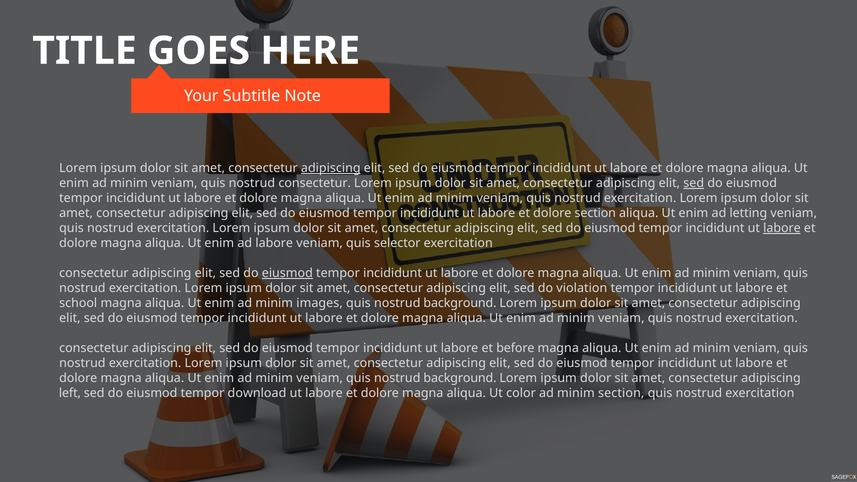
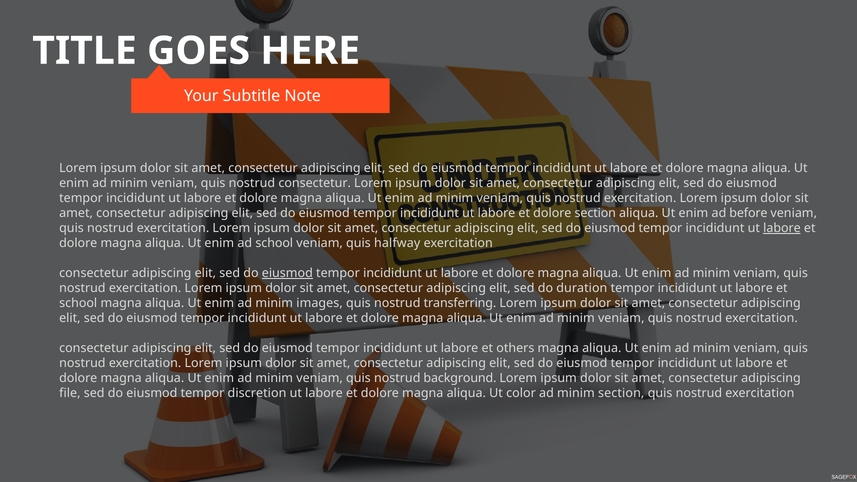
adipiscing at (331, 168) underline: present -> none
sed at (694, 183) underline: present -> none
letting: letting -> before
ad labore: labore -> school
selector: selector -> halfway
violation: violation -> duration
background at (460, 303): background -> transferring
before: before -> others
left: left -> file
download: download -> discretion
